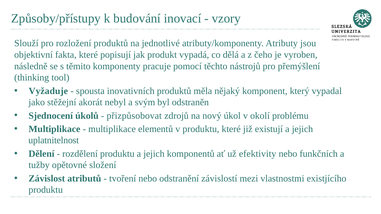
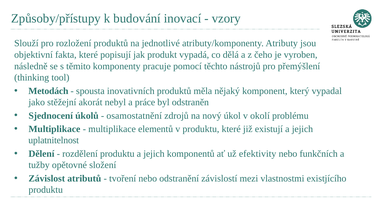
Vyžaduje: Vyžaduje -> Metodách
svým: svým -> práce
přizpůsobovat: přizpůsobovat -> osamostatnění
